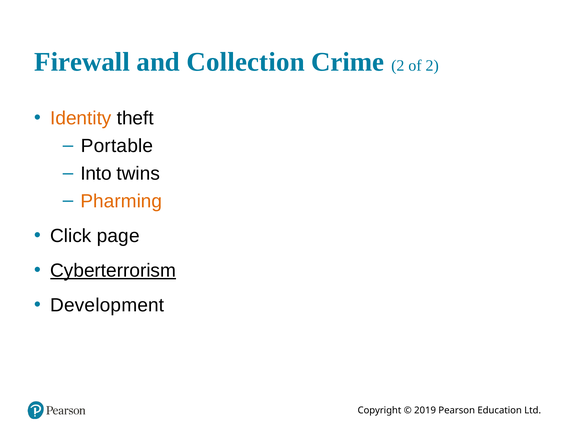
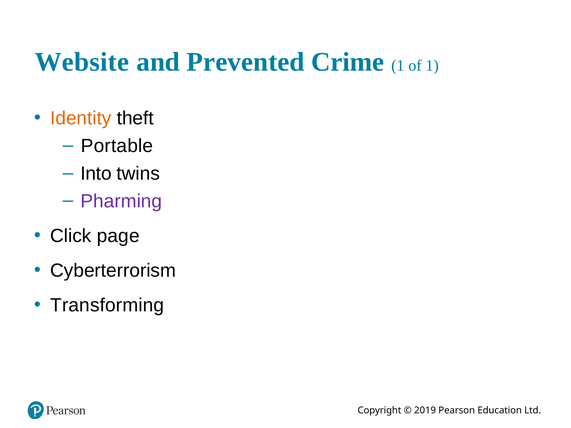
Firewall: Firewall -> Website
Collection: Collection -> Prevented
Crime 2: 2 -> 1
of 2: 2 -> 1
Pharming colour: orange -> purple
Cyberterrorism underline: present -> none
Development: Development -> Transforming
